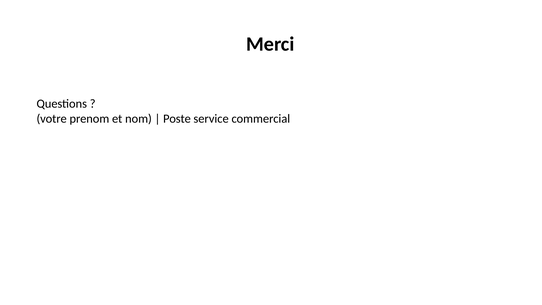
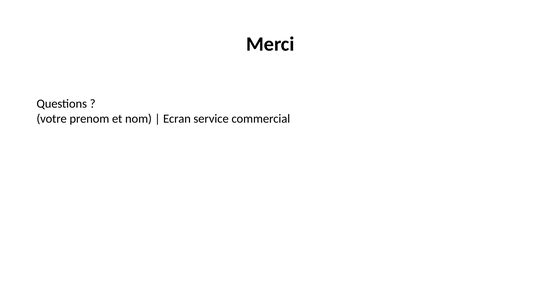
Poste: Poste -> Ecran
